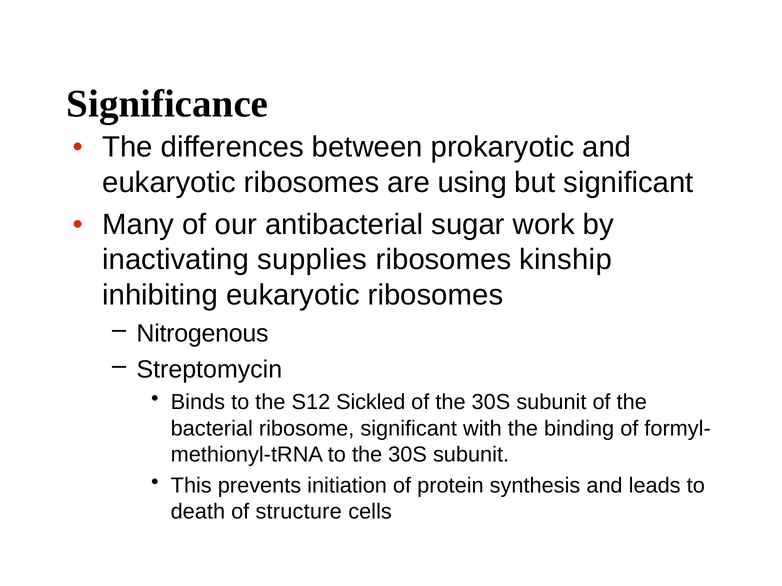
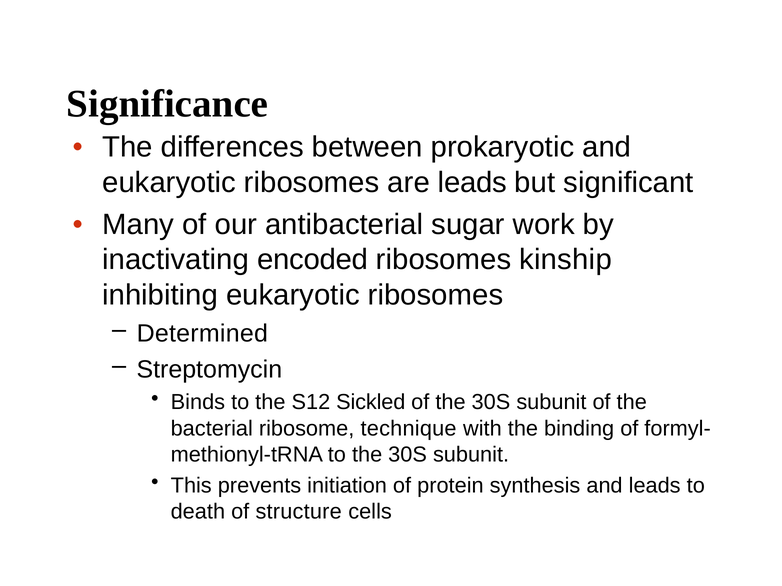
are using: using -> leads
supplies: supplies -> encoded
Nitrogenous: Nitrogenous -> Determined
ribosome significant: significant -> technique
